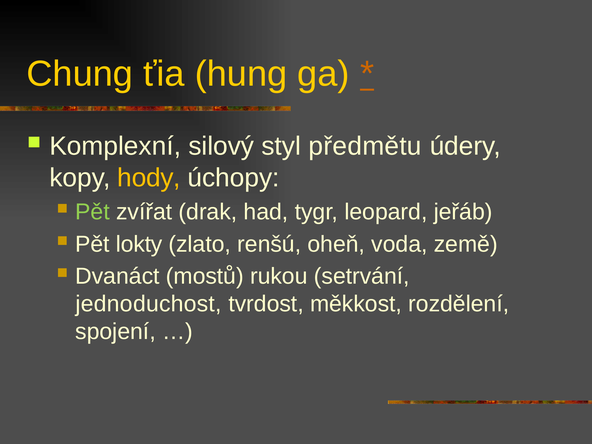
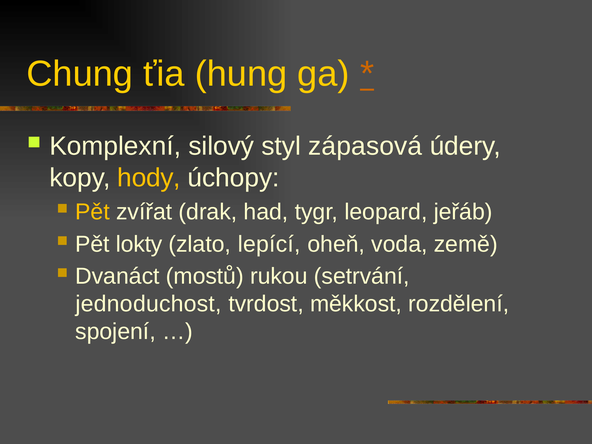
předmětu: předmětu -> zápasová
Pět at (93, 212) colour: light green -> yellow
renšú: renšú -> lepící
